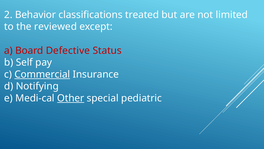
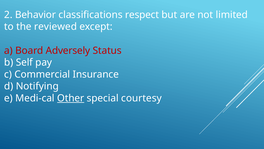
treated: treated -> respect
Defective: Defective -> Adversely
Commercial underline: present -> none
pediatric: pediatric -> courtesy
